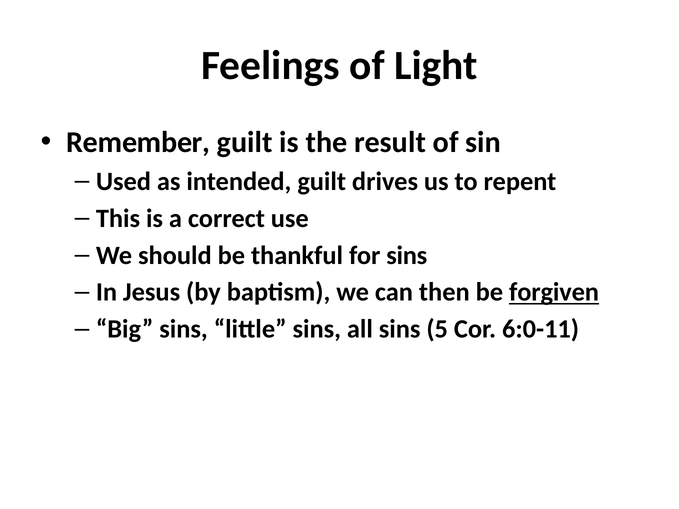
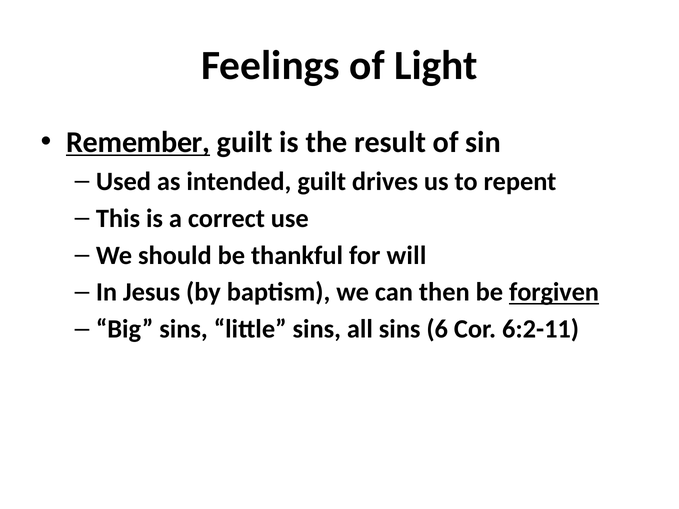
Remember underline: none -> present
for sins: sins -> will
5: 5 -> 6
6:0-11: 6:0-11 -> 6:2-11
